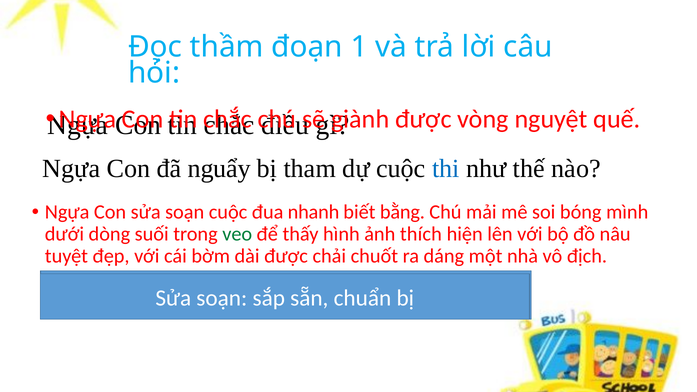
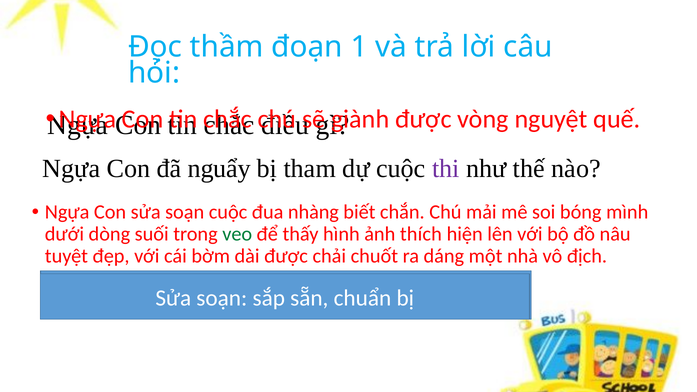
thi colour: blue -> purple
nhanh: nhanh -> nhàng
bằng: bằng -> chắn
